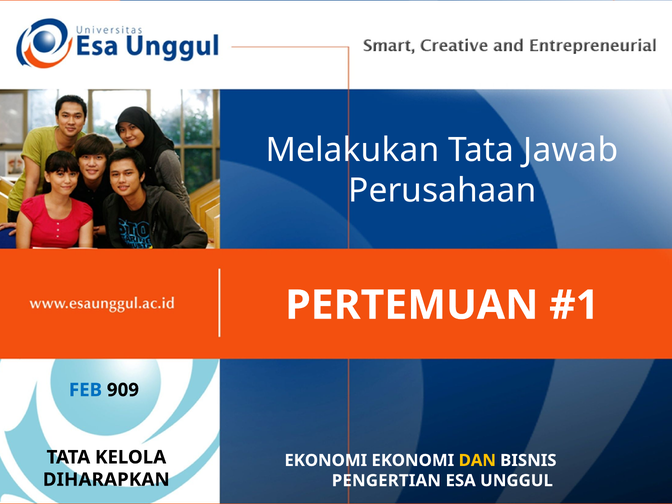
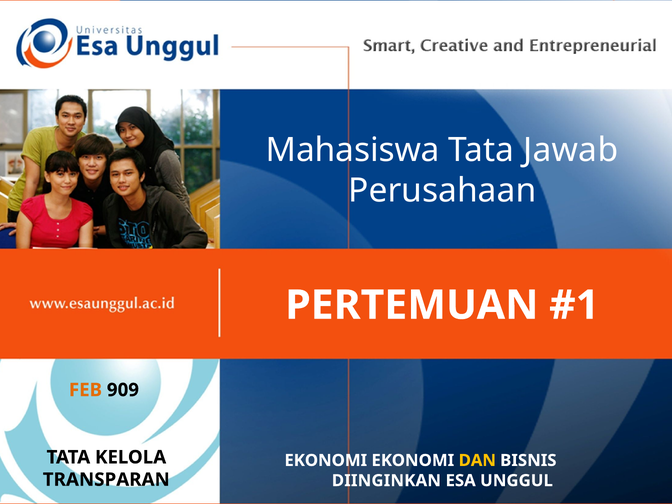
Melakukan: Melakukan -> Mahasiswa
FEB colour: blue -> orange
DIHARAPKAN: DIHARAPKAN -> TRANSPARAN
PENGERTIAN: PENGERTIAN -> DIINGINKAN
